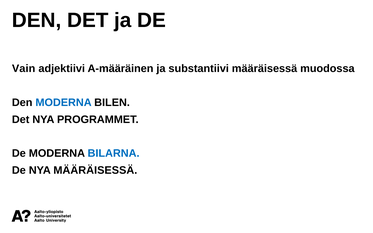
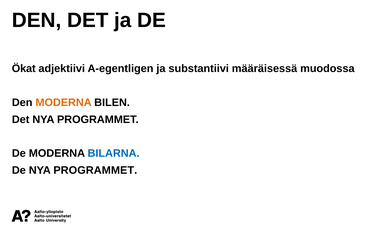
Vain: Vain -> Ökat
A-määräinen: A-määräinen -> A-egentligen
MODERNA at (64, 103) colour: blue -> orange
De NYA MÄÄRÄISESSÄ: MÄÄRÄISESSÄ -> PROGRAMMET
